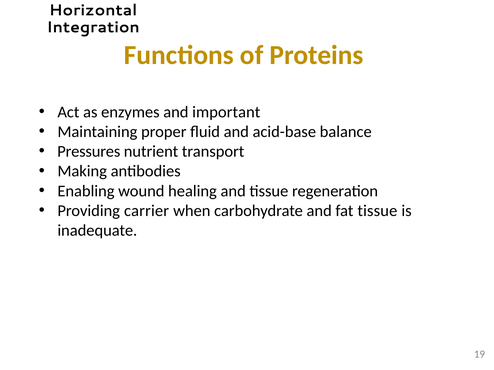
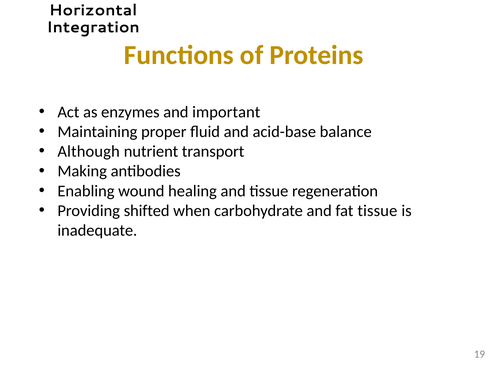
Pressures: Pressures -> Although
carrier: carrier -> shifted
